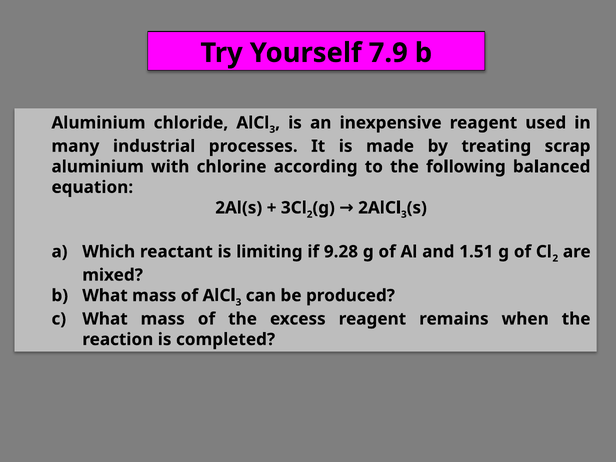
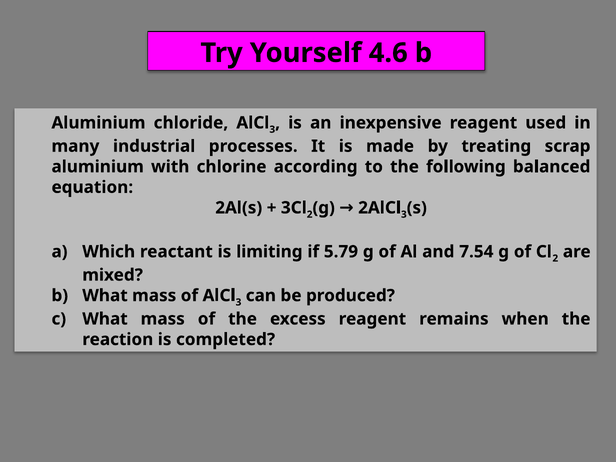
7.9: 7.9 -> 4.6
9.28: 9.28 -> 5.79
1.51: 1.51 -> 7.54
